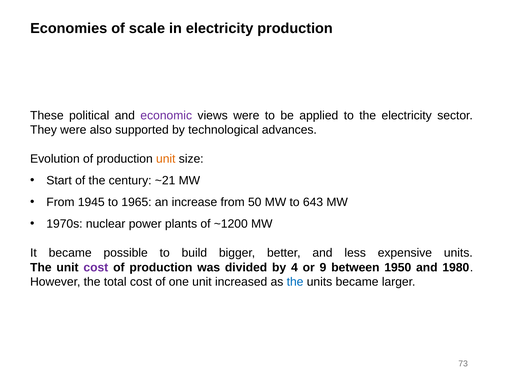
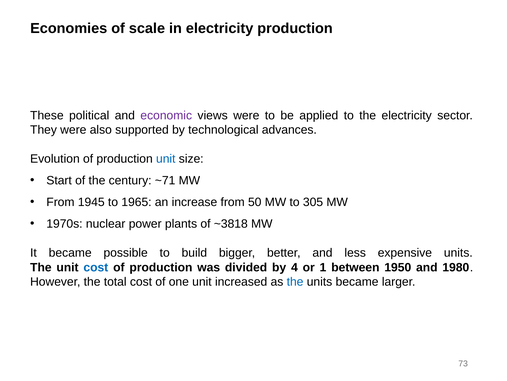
unit at (166, 159) colour: orange -> blue
~21: ~21 -> ~71
643: 643 -> 305
~1200: ~1200 -> ~3818
cost at (96, 267) colour: purple -> blue
9: 9 -> 1
